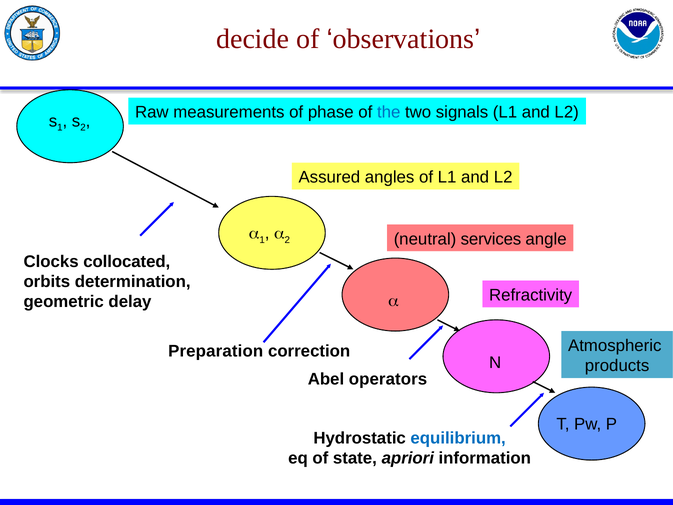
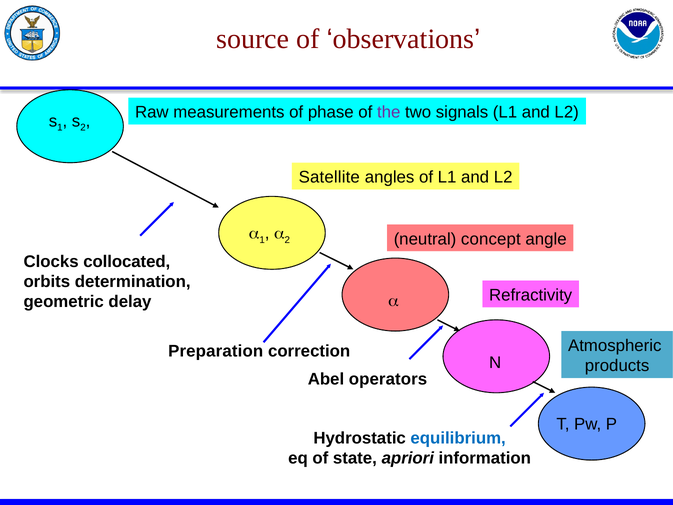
decide: decide -> source
the colour: blue -> purple
Assured: Assured -> Satellite
services: services -> concept
